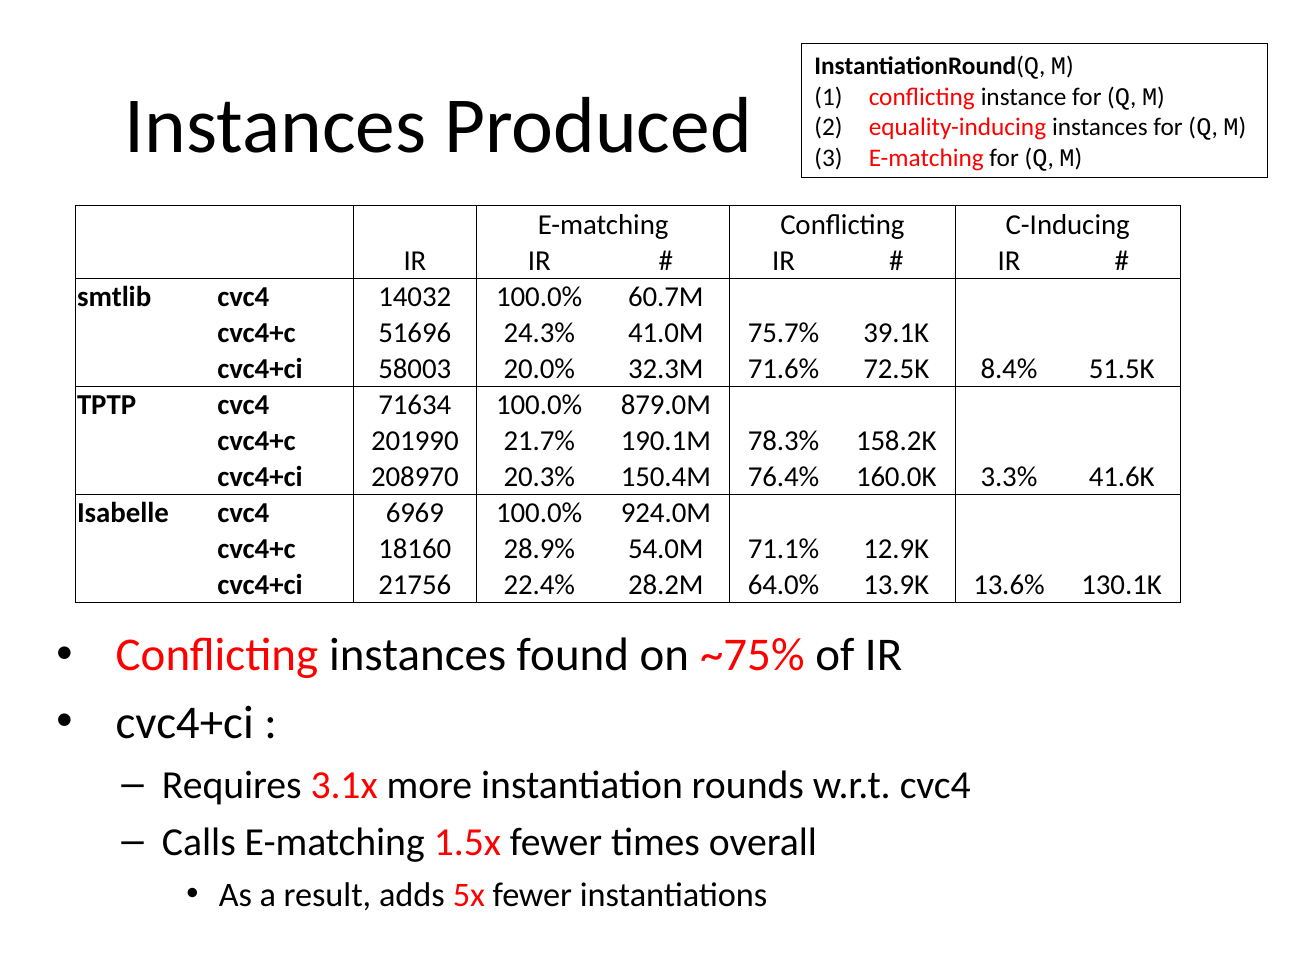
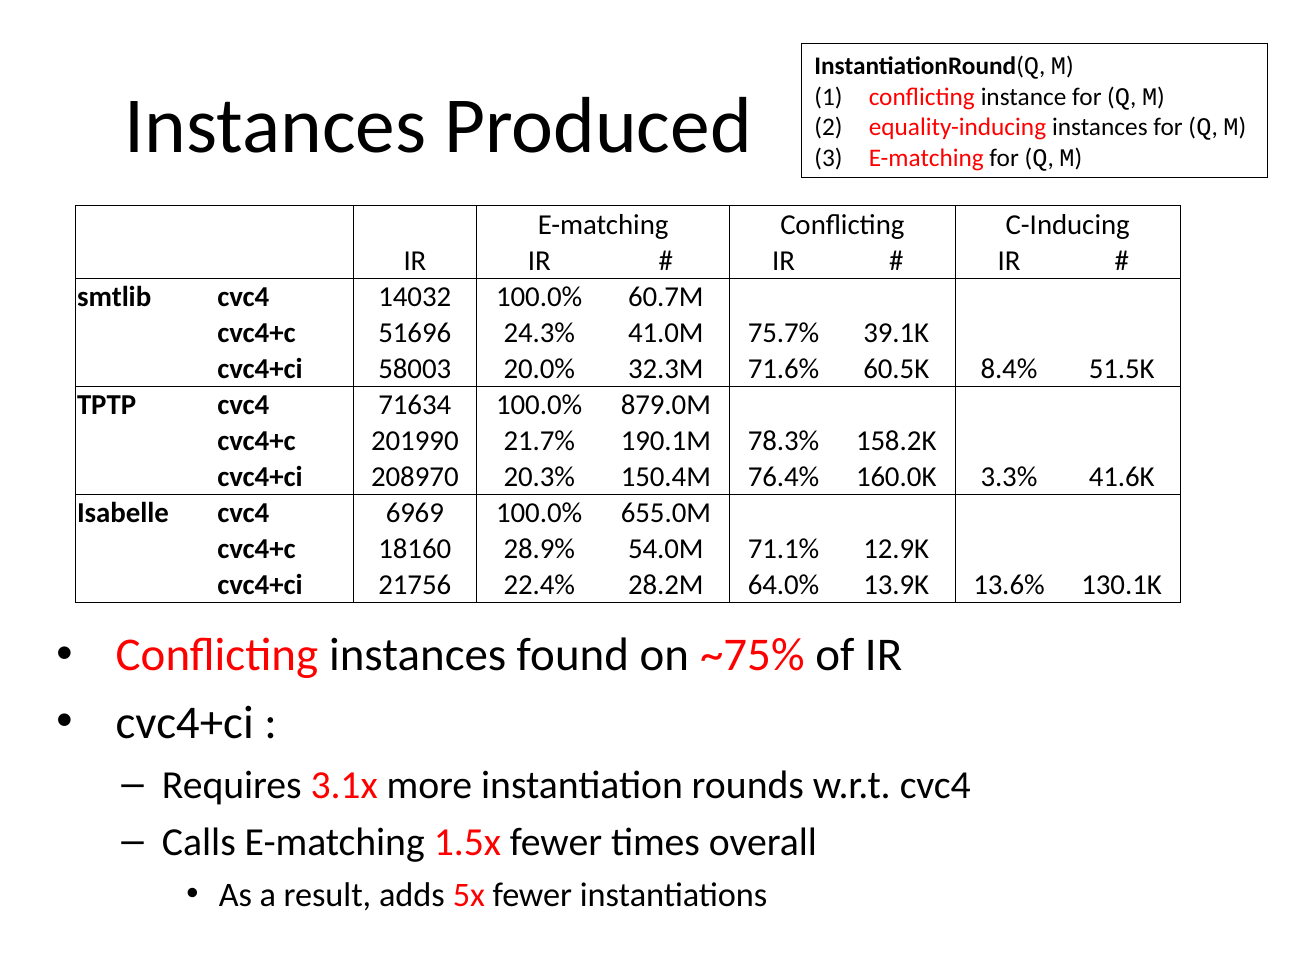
72.5K: 72.5K -> 60.5K
924.0M: 924.0M -> 655.0M
